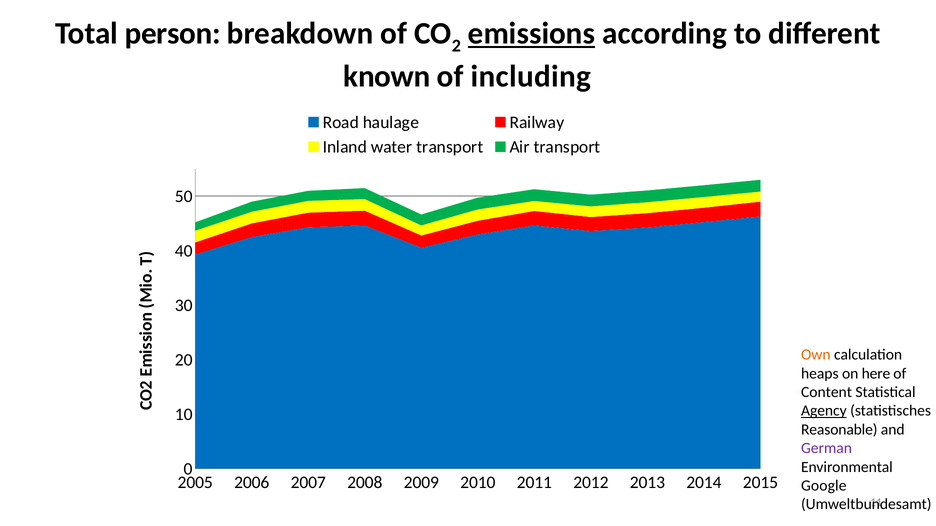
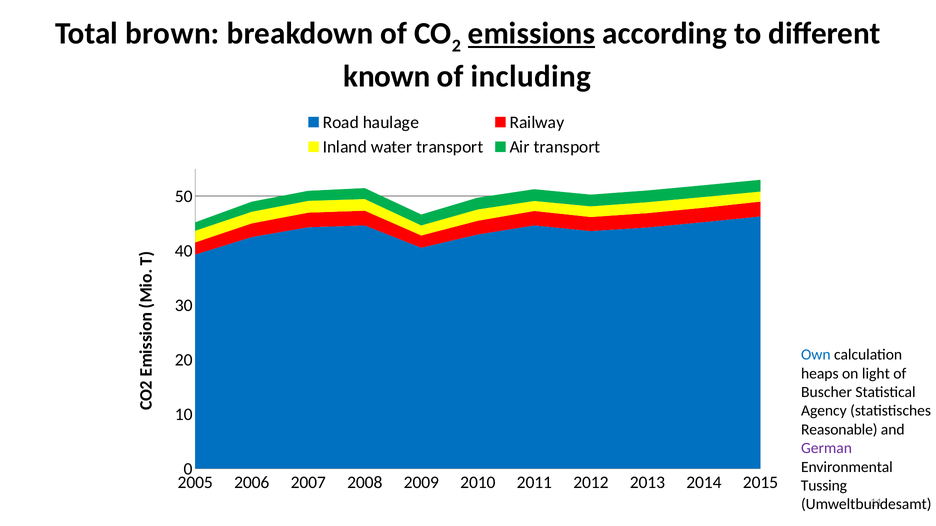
person: person -> brown
Own colour: orange -> blue
here: here -> light
Content: Content -> Buscher
Agency underline: present -> none
Google: Google -> Tussing
